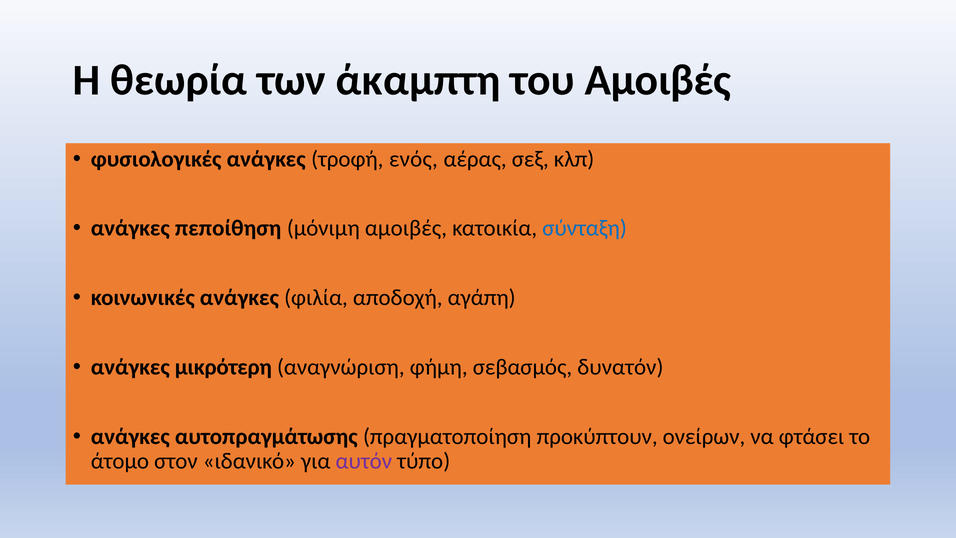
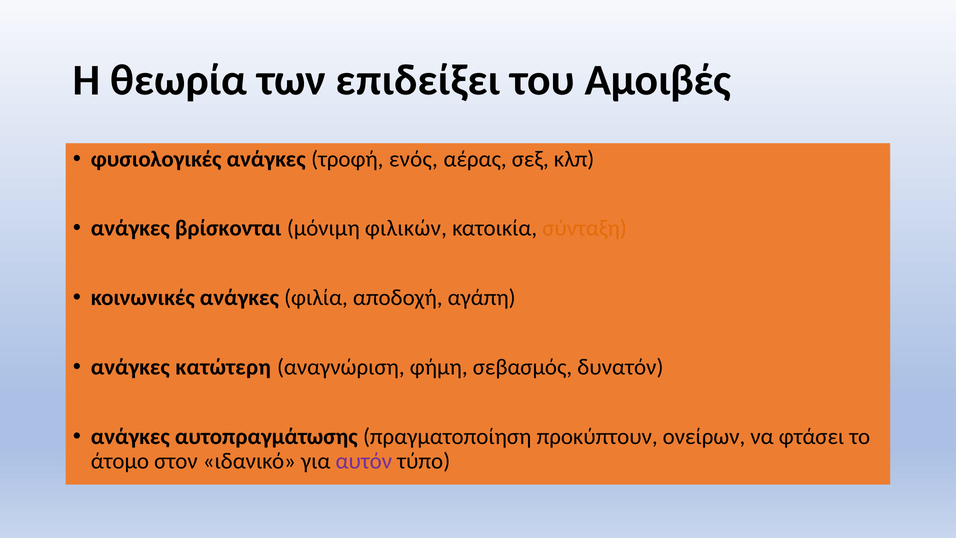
άκαμπτη: άκαμπτη -> επιδείξει
πεποίθηση: πεποίθηση -> βρίσκονται
μόνιμη αµοιβές: αµοιβές -> φιλικών
σύνταξη colour: blue -> orange
μικρότερη: μικρότερη -> κατώτερη
